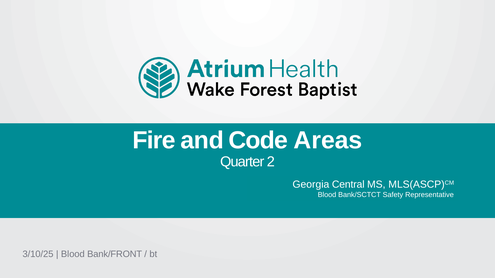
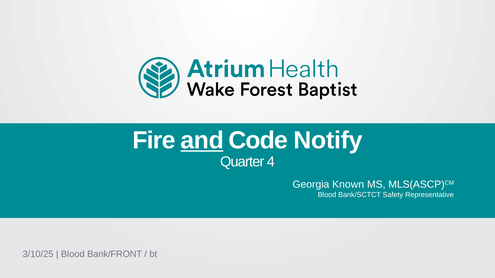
and underline: none -> present
Areas: Areas -> Notify
2: 2 -> 4
Central: Central -> Known
